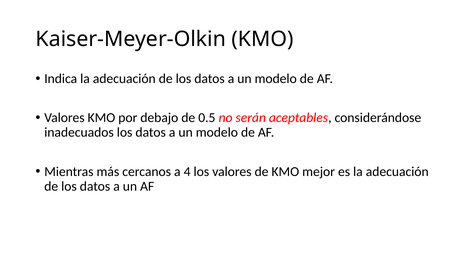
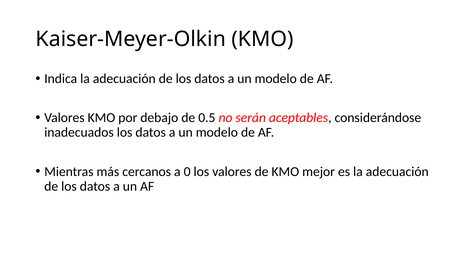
4: 4 -> 0
